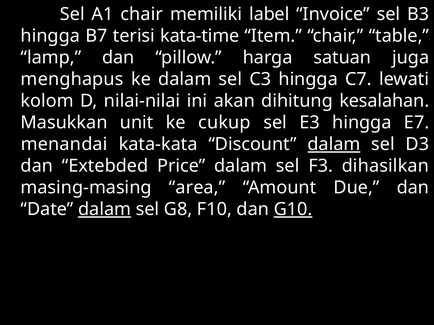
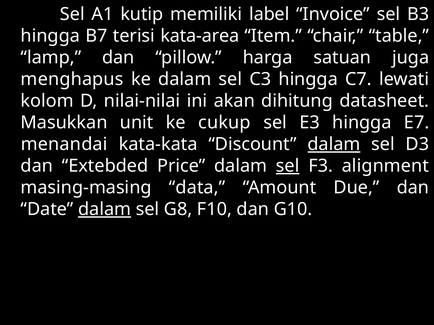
A1 chair: chair -> kutip
kata-time: kata-time -> kata-area
kesalahan: kesalahan -> datasheet
sel at (288, 166) underline: none -> present
dihasilkan: dihasilkan -> alignment
area: area -> data
G10 underline: present -> none
